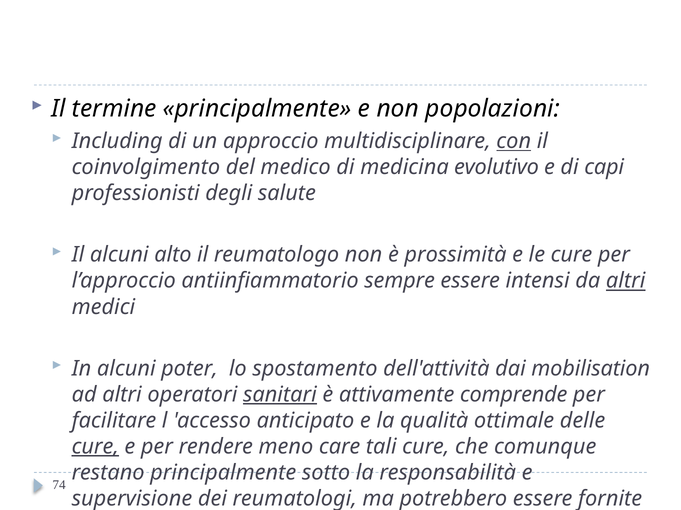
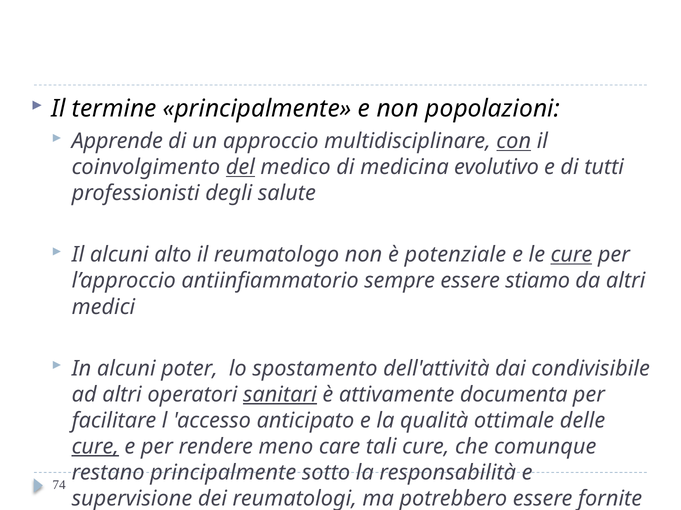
Including: Including -> Apprende
del underline: none -> present
capi: capi -> tutti
prossimità: prossimità -> potenziale
cure at (571, 255) underline: none -> present
intensi: intensi -> stiamo
altri at (626, 281) underline: present -> none
mobilisation: mobilisation -> condivisibile
comprende: comprende -> documenta
